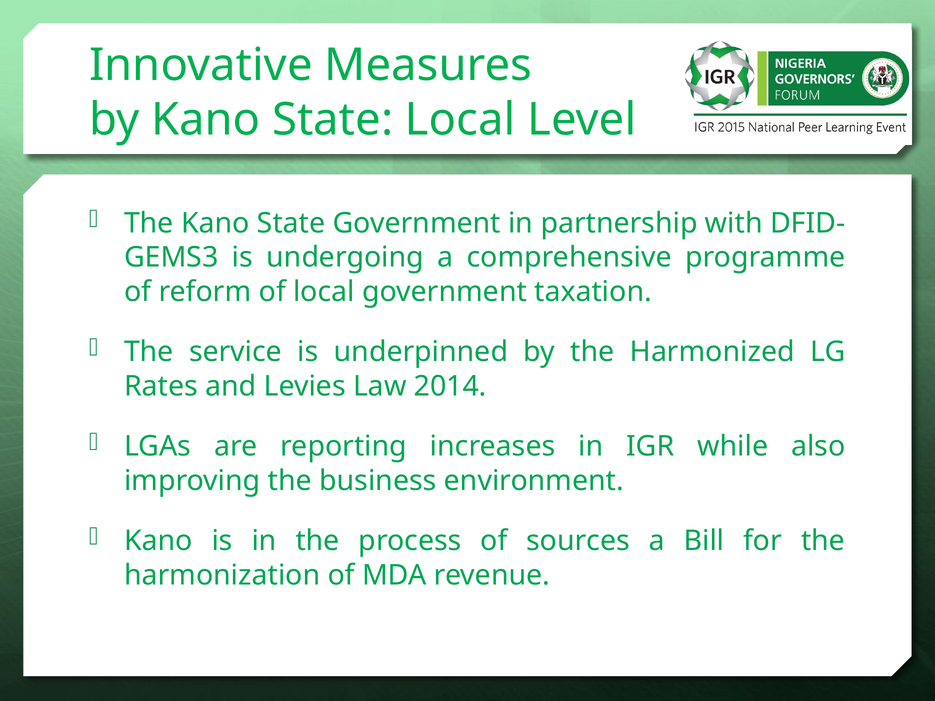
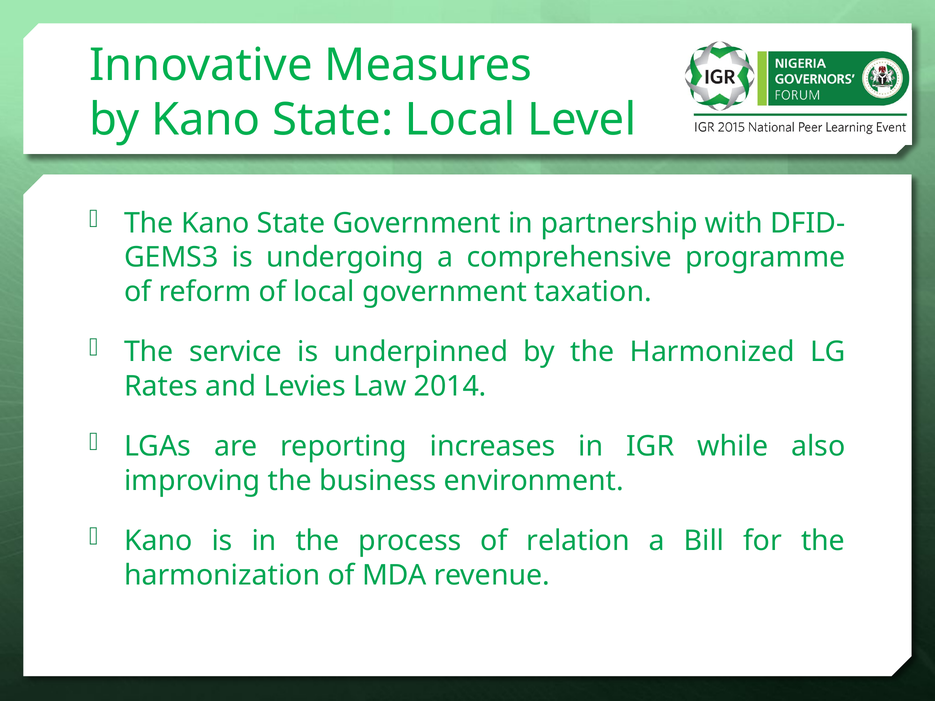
sources: sources -> relation
